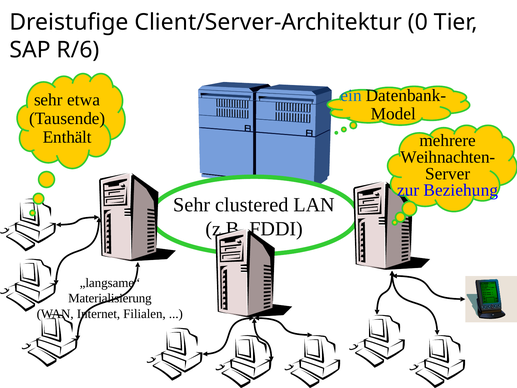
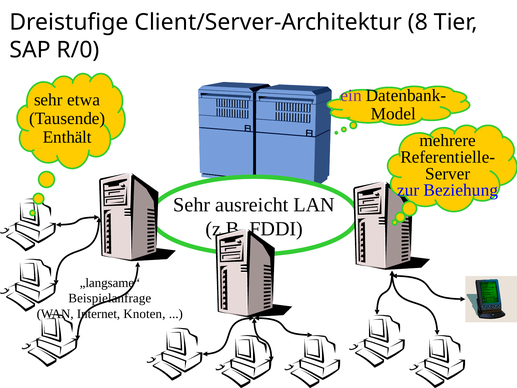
0: 0 -> 8
R/6: R/6 -> R/0
ein colour: blue -> purple
Weihnachten-: Weihnachten- -> Referentielle-
clustered: clustered -> ausreicht
Materialisierung: Materialisierung -> Beispielanfrage
Filialen: Filialen -> Knoten
